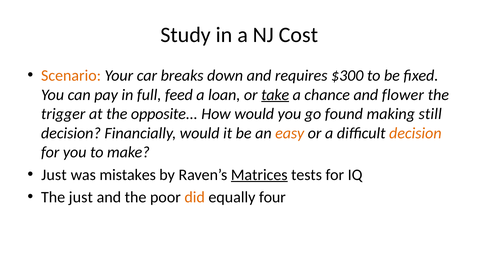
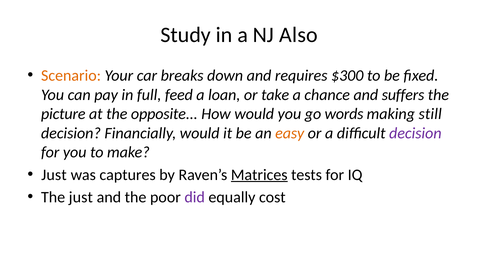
Cost: Cost -> Also
take underline: present -> none
flower: flower -> suffers
trigger: trigger -> picture
found: found -> words
decision at (415, 133) colour: orange -> purple
mistakes: mistakes -> captures
did colour: orange -> purple
four: four -> cost
